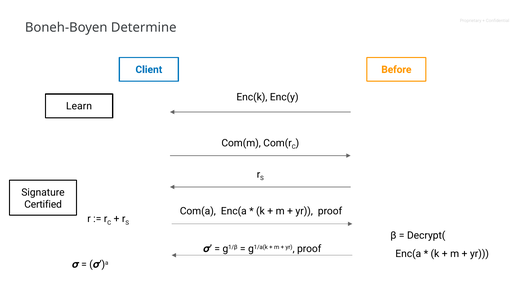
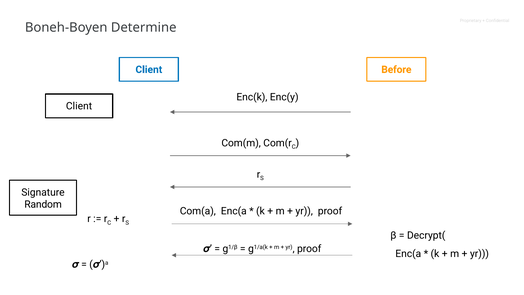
Learn at (79, 106): Learn -> Client
Certified: Certified -> Random
